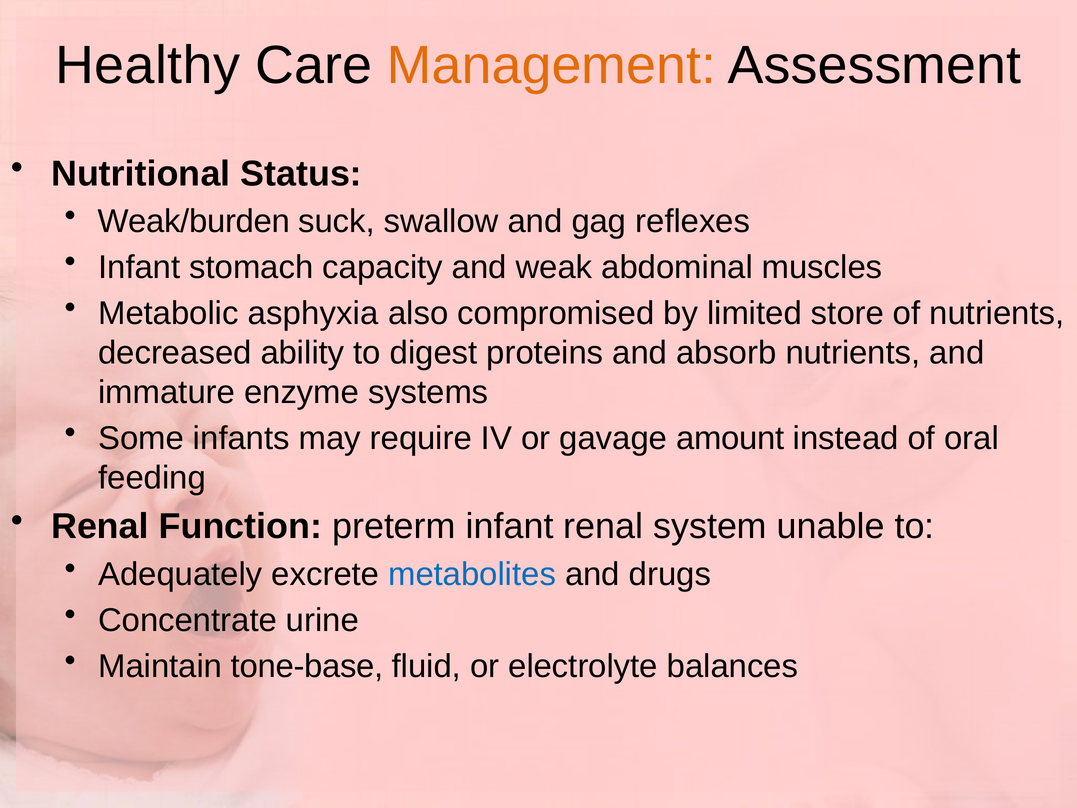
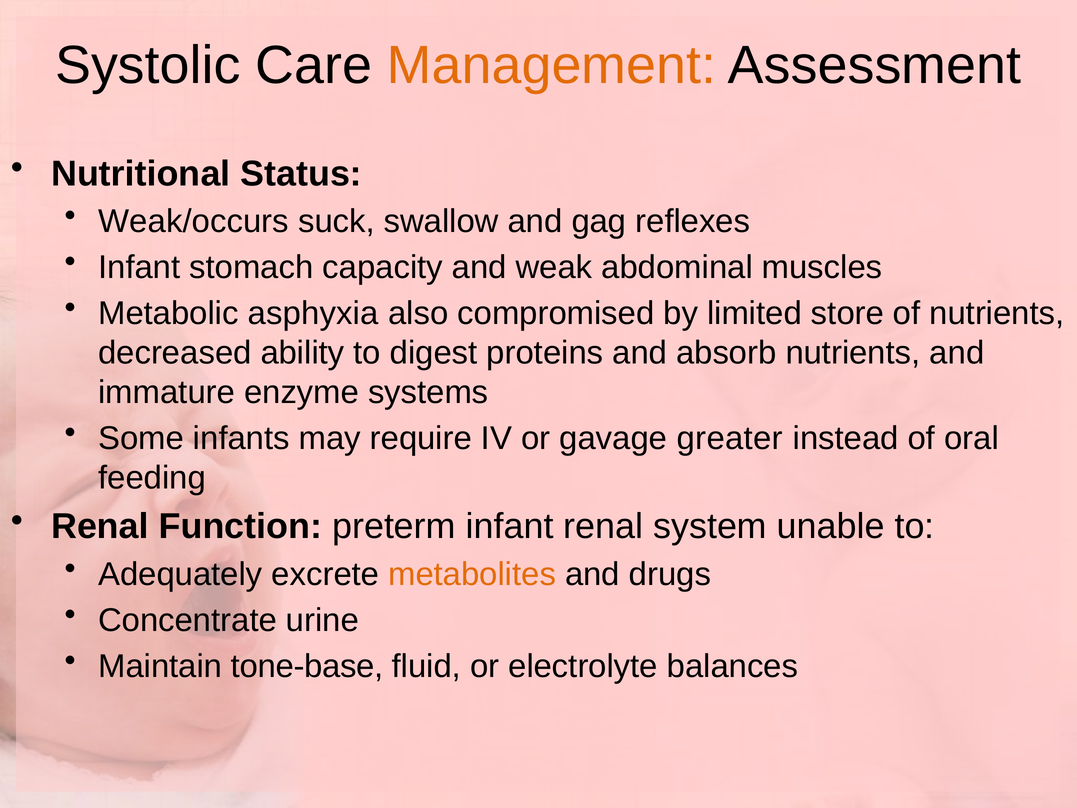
Healthy: Healthy -> Systolic
Weak/burden: Weak/burden -> Weak/occurs
amount: amount -> greater
metabolites colour: blue -> orange
